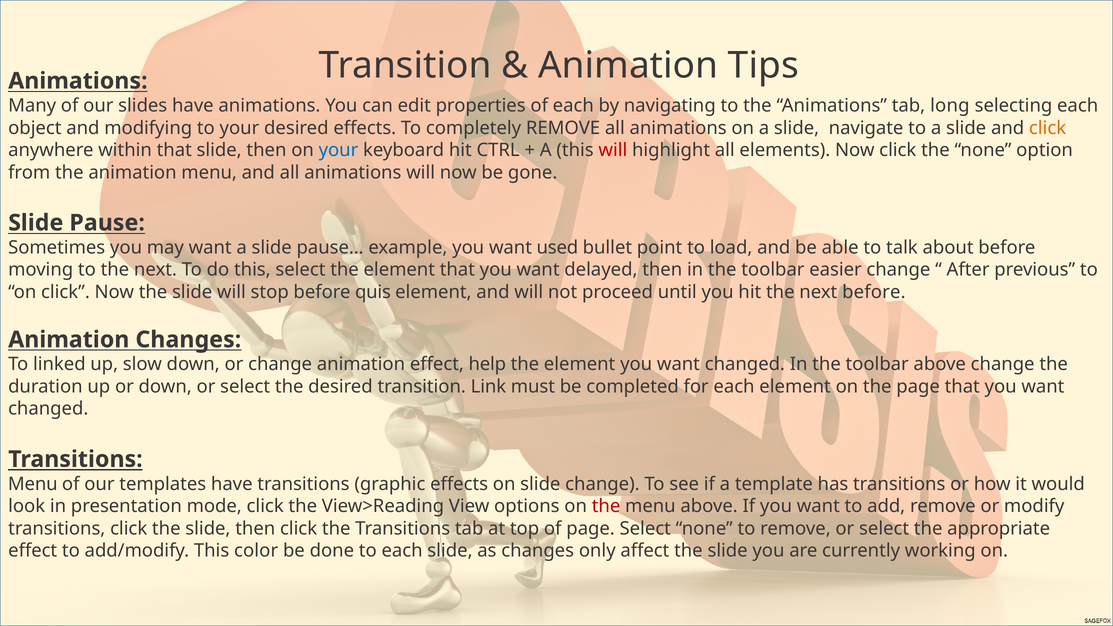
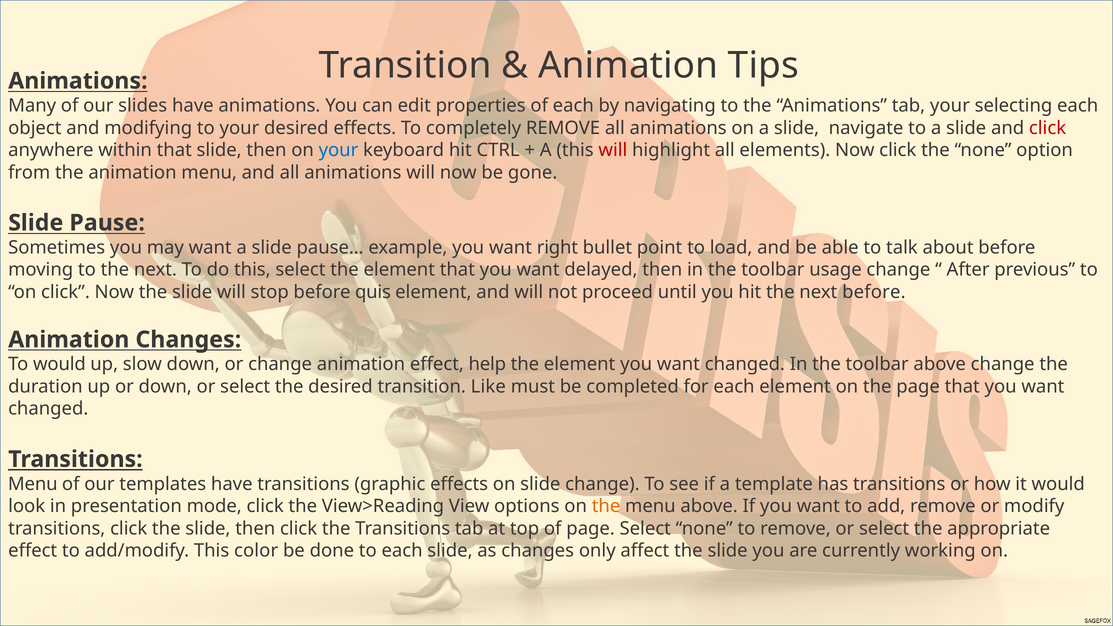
tab long: long -> your
click at (1048, 128) colour: orange -> red
used: used -> right
easier: easier -> usage
To linked: linked -> would
Link: Link -> Like
the at (606, 506) colour: red -> orange
